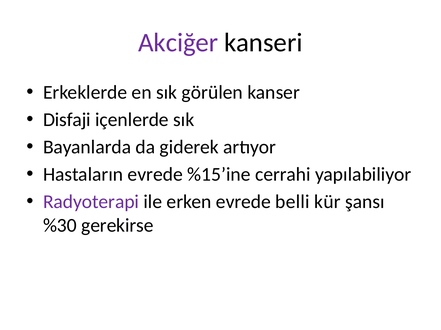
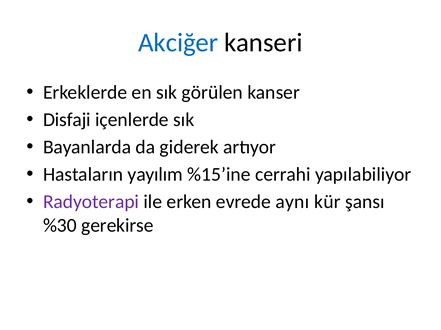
Akciğer colour: purple -> blue
Hastaların evrede: evrede -> yayılım
belli: belli -> aynı
